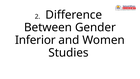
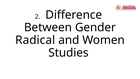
Inferior: Inferior -> Radical
